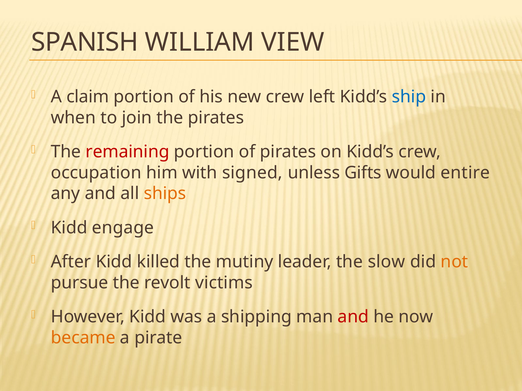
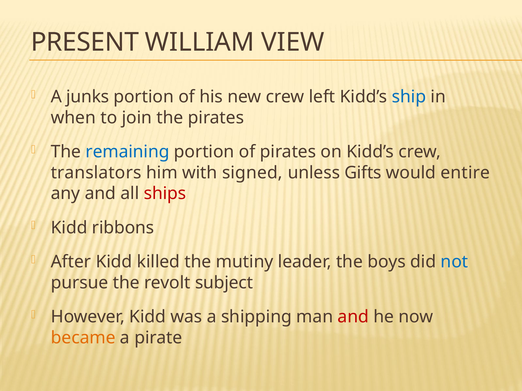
SPANISH: SPANISH -> PRESENT
claim: claim -> junks
remaining colour: red -> blue
occupation: occupation -> translators
ships colour: orange -> red
engage: engage -> ribbons
slow: slow -> boys
not colour: orange -> blue
victims: victims -> subject
